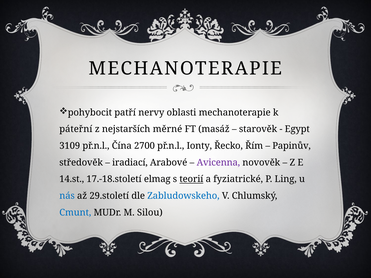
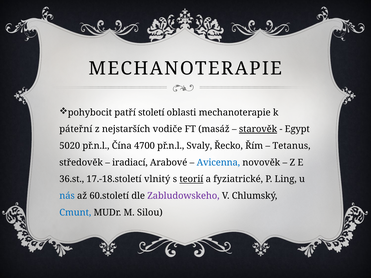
nervy: nervy -> století
měrné: měrné -> vodiče
starověk underline: none -> present
3109: 3109 -> 5020
2700: 2700 -> 4700
Ionty: Ionty -> Svaly
Papinův: Papinův -> Tetanus
Avicenna colour: purple -> blue
14.st: 14.st -> 36.st
elmag: elmag -> vlnitý
29.století: 29.století -> 60.století
Zabludowskeho colour: blue -> purple
